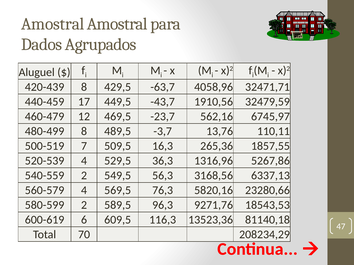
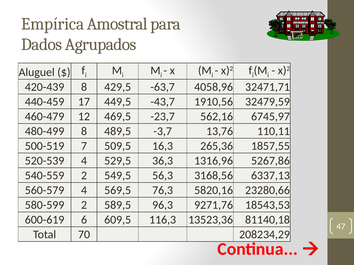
Amostral at (53, 24): Amostral -> Empírica
